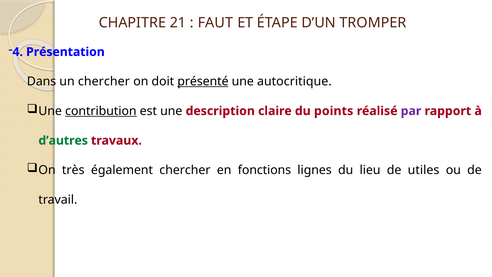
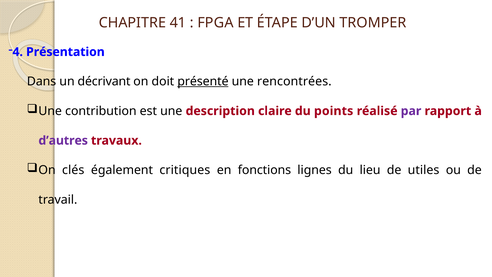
21: 21 -> 41
FAUT: FAUT -> FPGA
un chercher: chercher -> décrivant
autocritique: autocritique -> rencontrées
contribution underline: present -> none
d’autres colour: green -> purple
très: très -> clés
également chercher: chercher -> critiques
